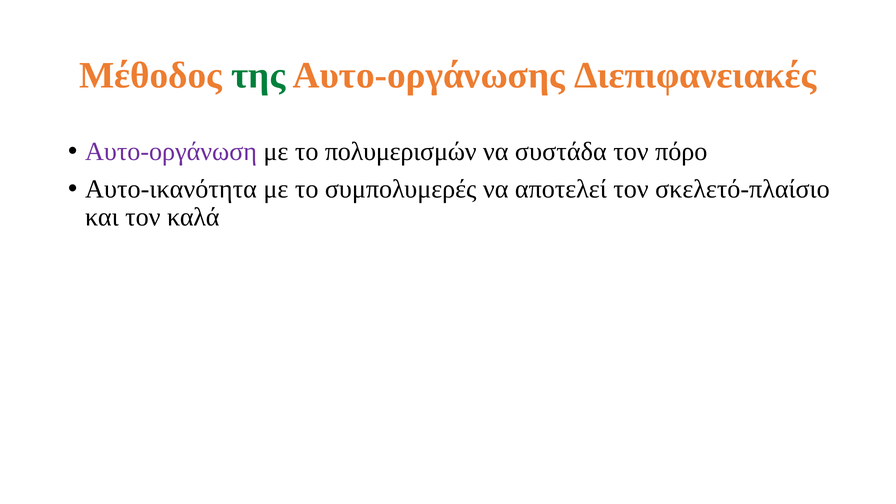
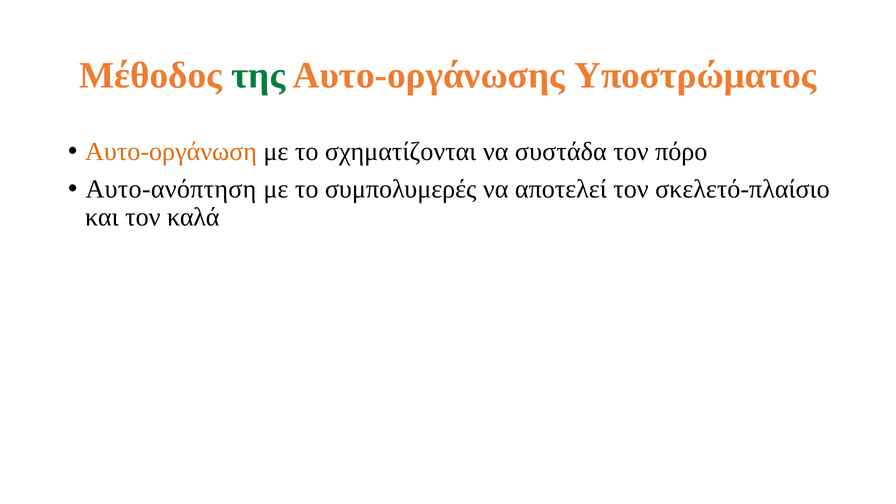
Διεπιφανειακές: Διεπιφανειακές -> Υποστρώματος
Αυτο-οργάνωση colour: purple -> orange
πολυμερισμών: πολυμερισμών -> σχηματίζονται
Αυτο-ικανότητα: Αυτο-ικανότητα -> Αυτο-ανόπτηση
